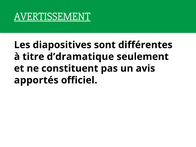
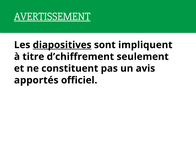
diapositives underline: none -> present
différentes: différentes -> impliquent
d’dramatique: d’dramatique -> d’chiffrement
